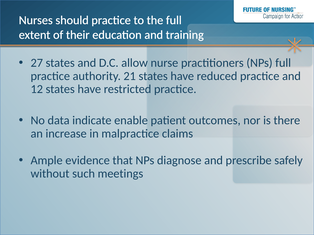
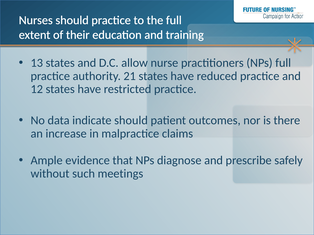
27: 27 -> 13
indicate enable: enable -> should
